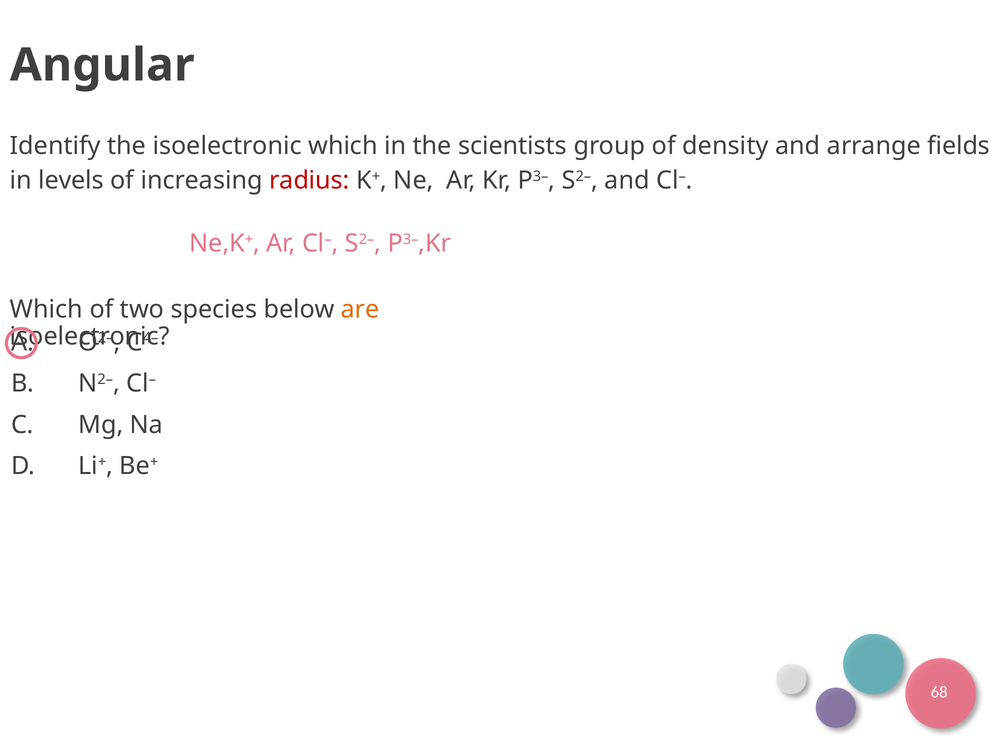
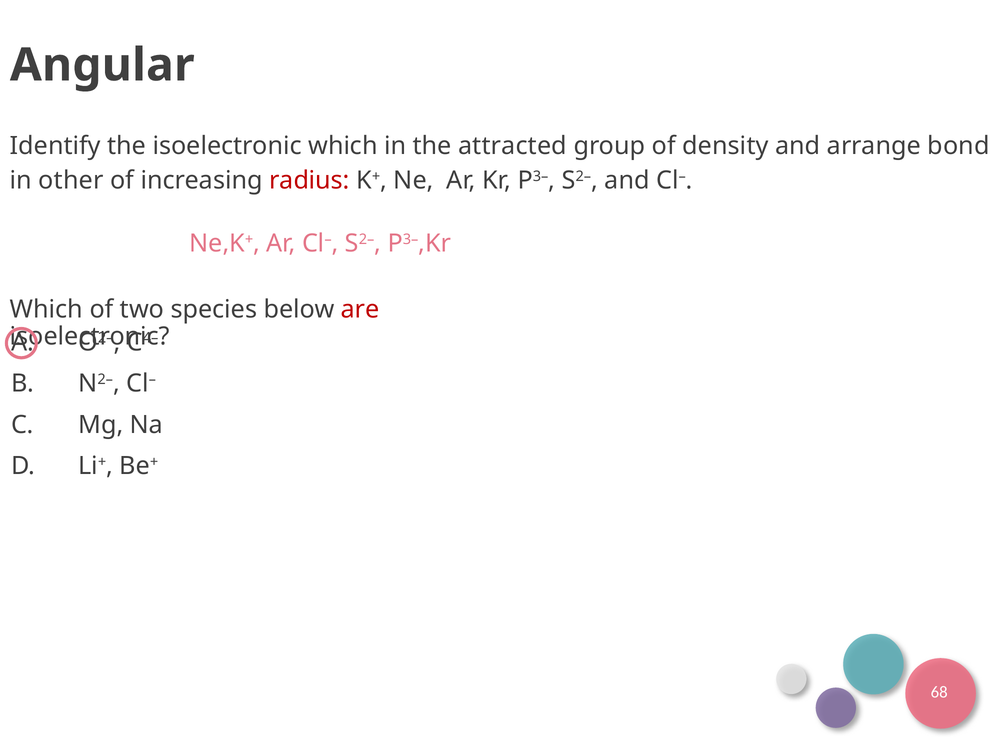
scientists: scientists -> attracted
fields: fields -> bond
levels: levels -> other
are colour: orange -> red
